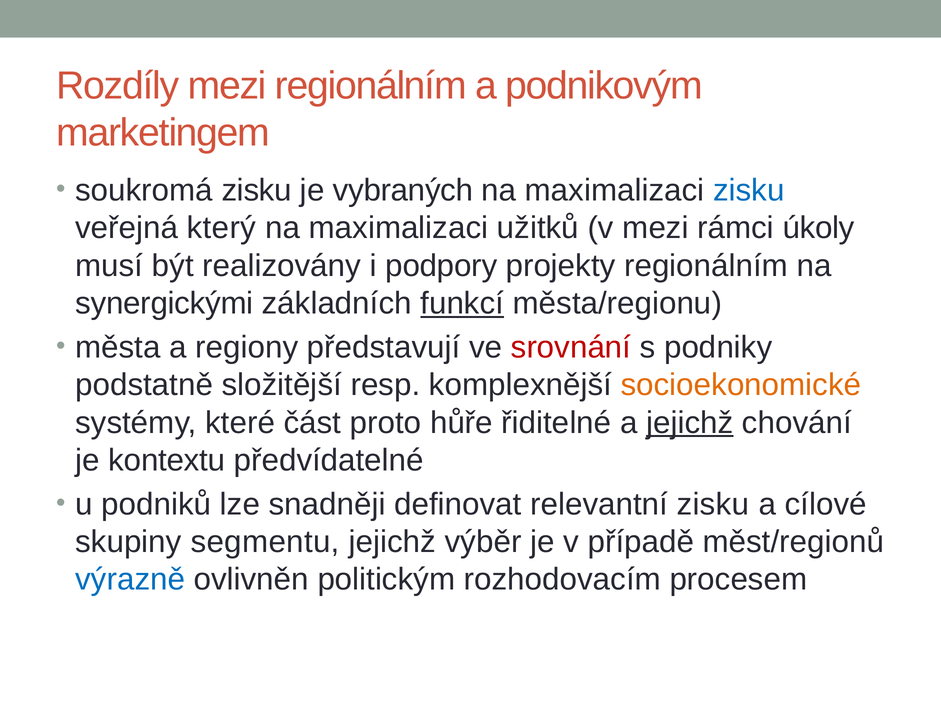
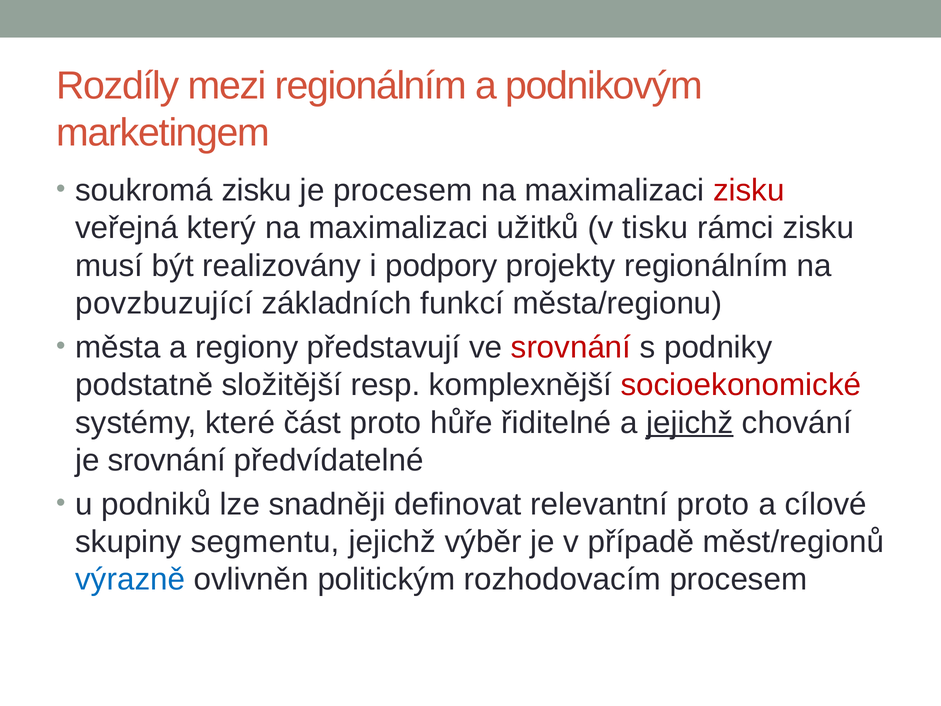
je vybraných: vybraných -> procesem
zisku at (749, 190) colour: blue -> red
v mezi: mezi -> tisku
rámci úkoly: úkoly -> zisku
synergickými: synergickými -> povzbuzující
funkcí underline: present -> none
socioekonomické colour: orange -> red
je kontextu: kontextu -> srovnání
relevantní zisku: zisku -> proto
